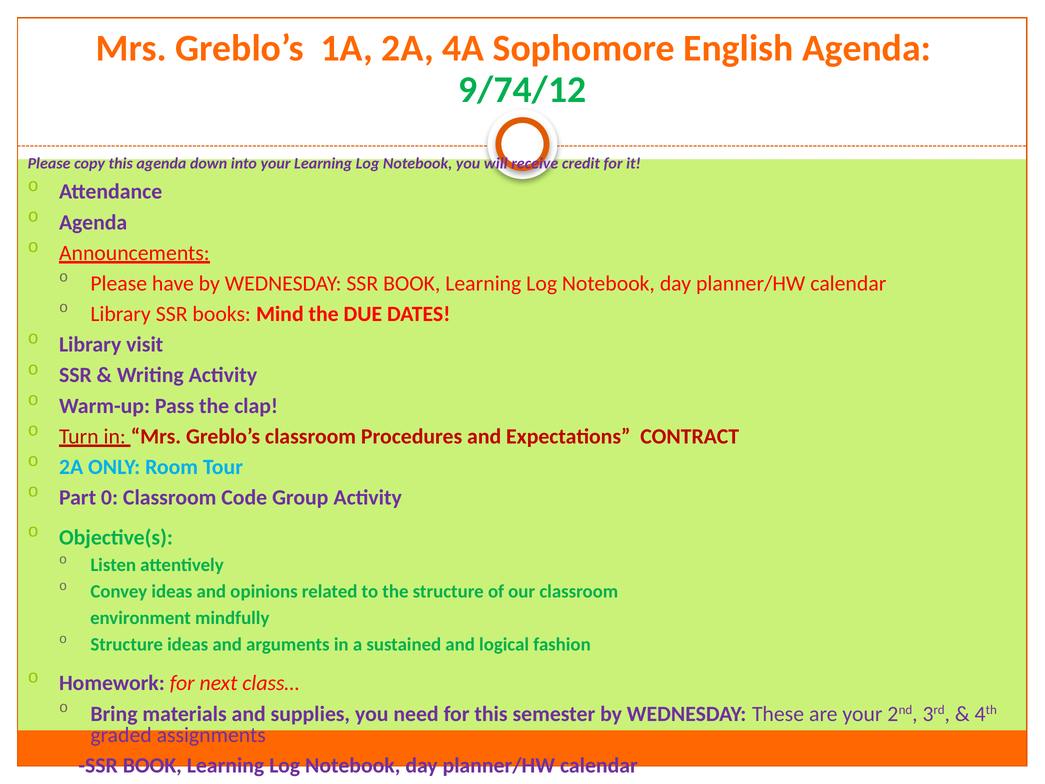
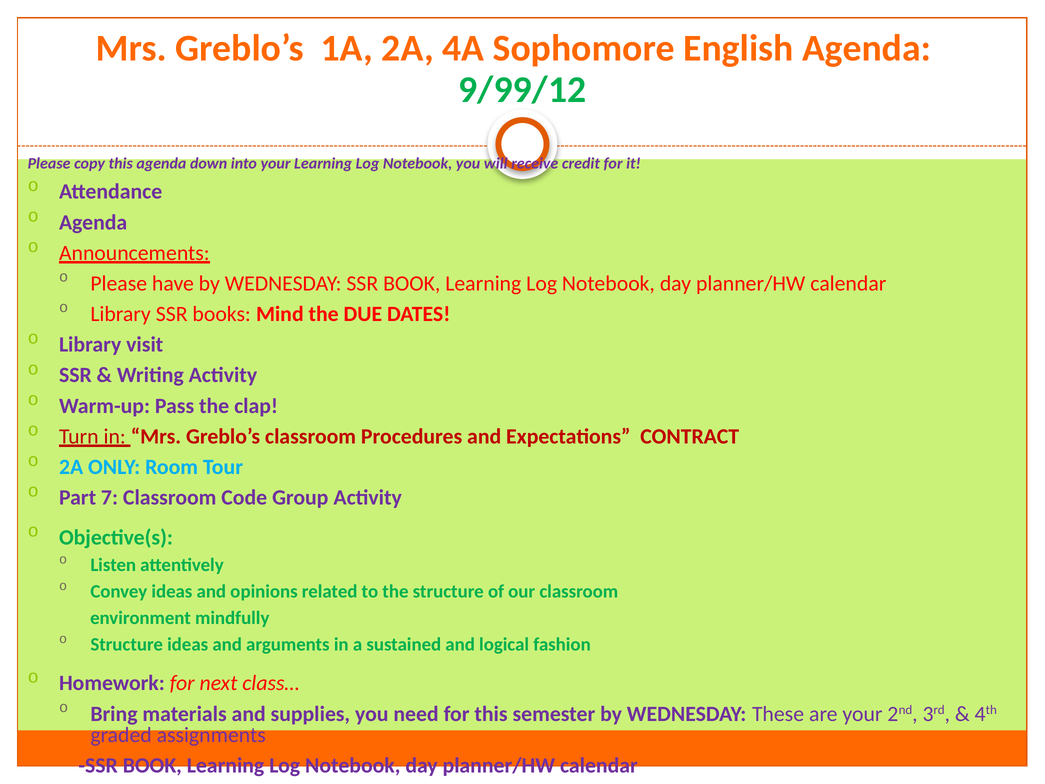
9/74/12: 9/74/12 -> 9/99/12
0: 0 -> 7
